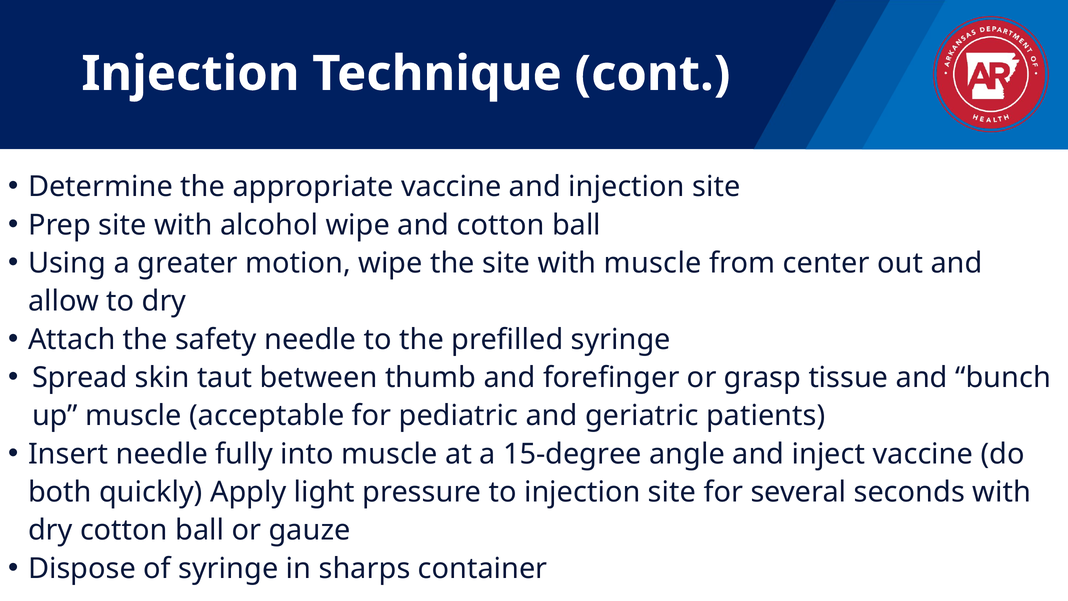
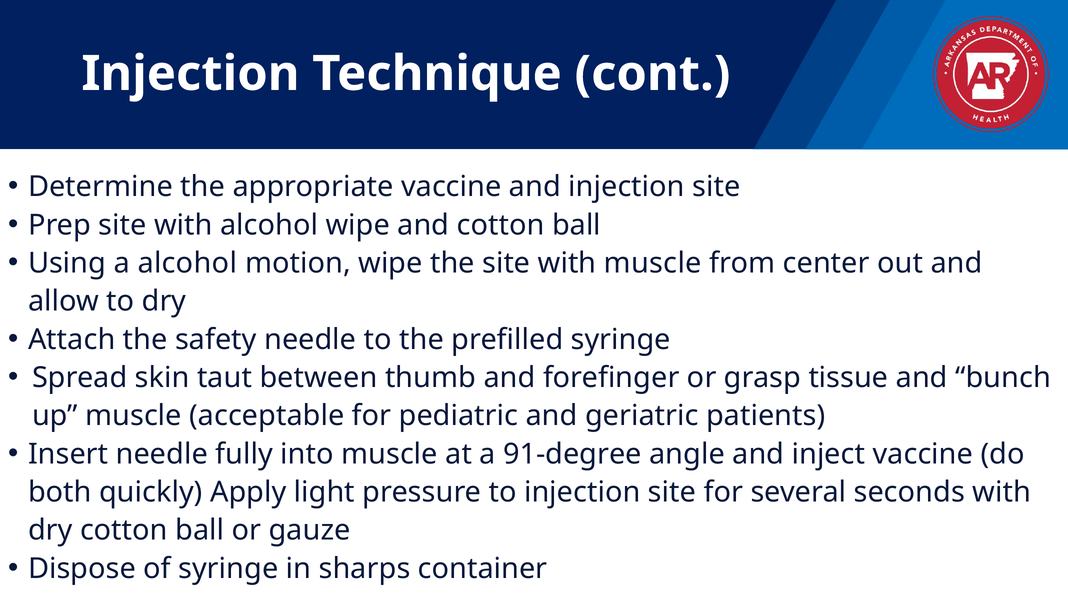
a greater: greater -> alcohol
15-degree: 15-degree -> 91-degree
